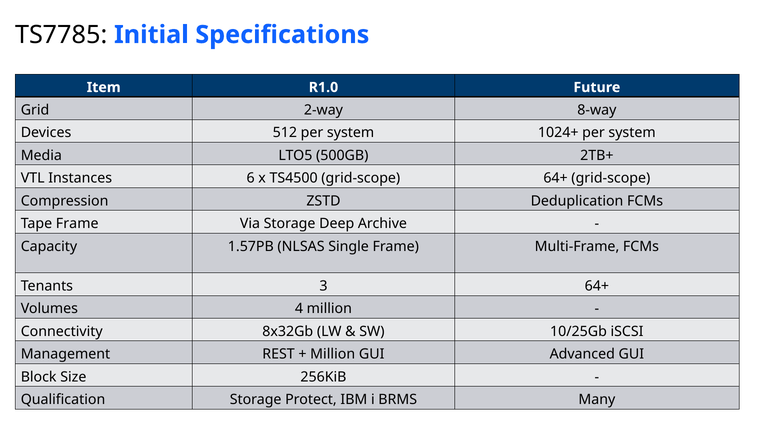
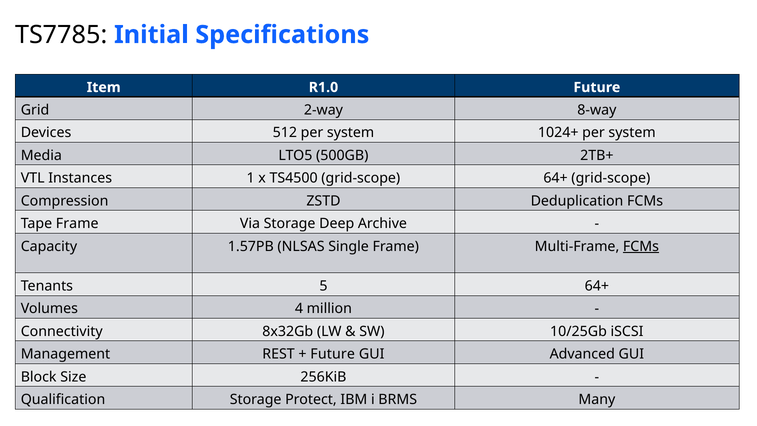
6: 6 -> 1
FCMs at (641, 246) underline: none -> present
3: 3 -> 5
Million at (333, 354): Million -> Future
